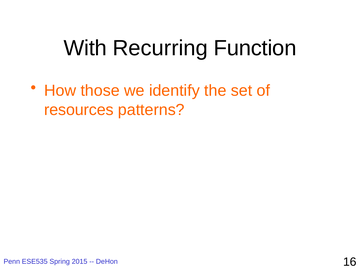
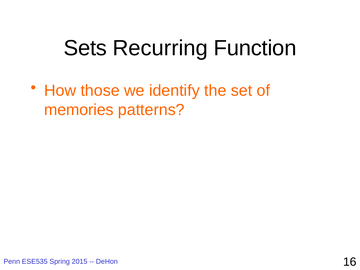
With: With -> Sets
resources: resources -> memories
